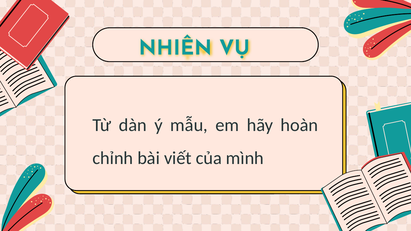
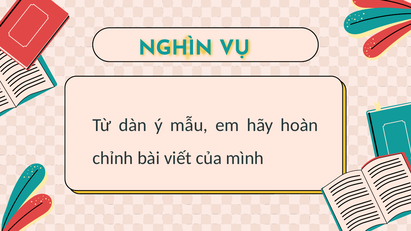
NHIÊN: NHIÊN -> NGHÌN
